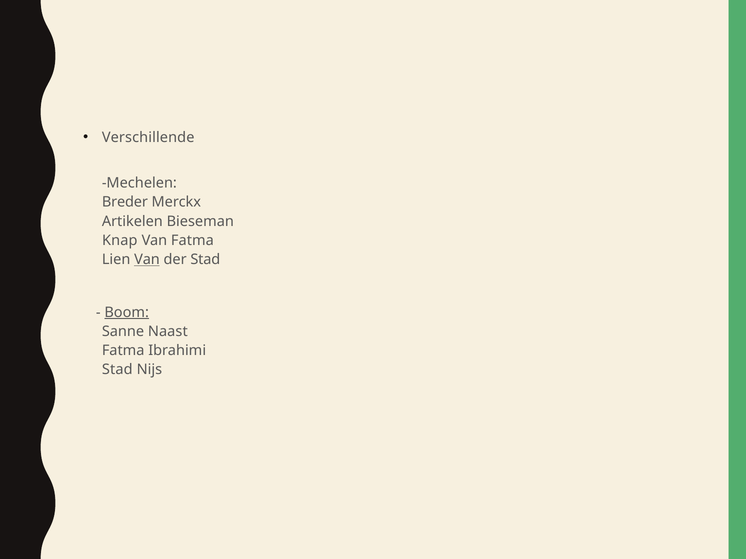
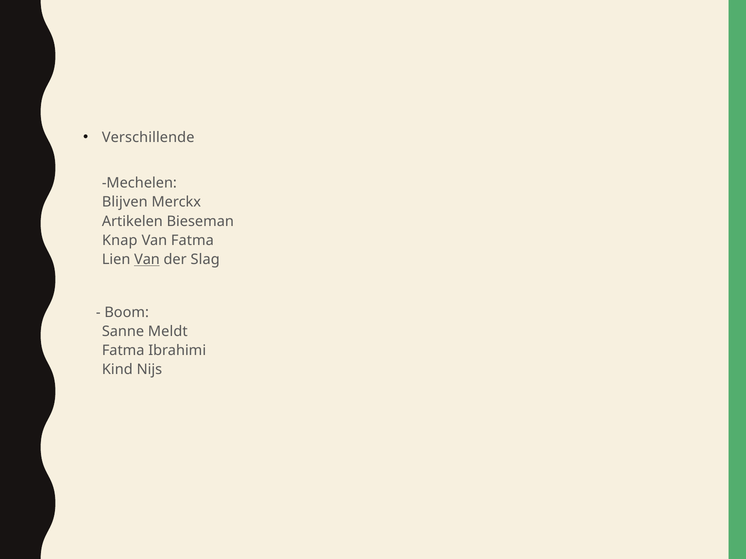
Breder: Breder -> Blijven
der Stad: Stad -> Slag
Boom underline: present -> none
Naast: Naast -> Meldt
Stad at (117, 370): Stad -> Kind
